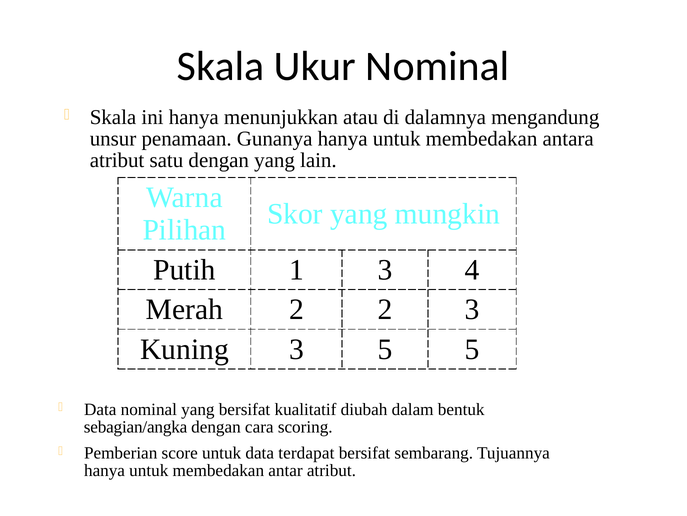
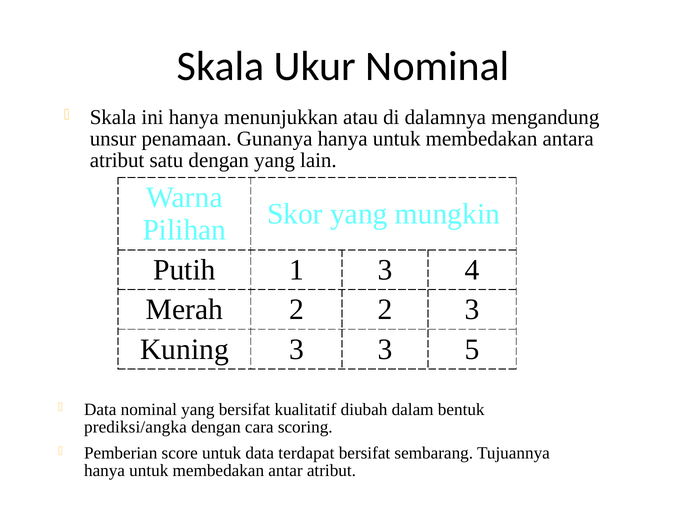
3 5: 5 -> 3
sebagian/angka: sebagian/angka -> prediksi/angka
